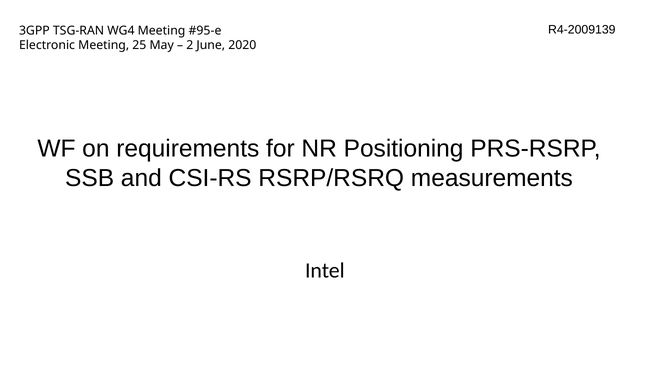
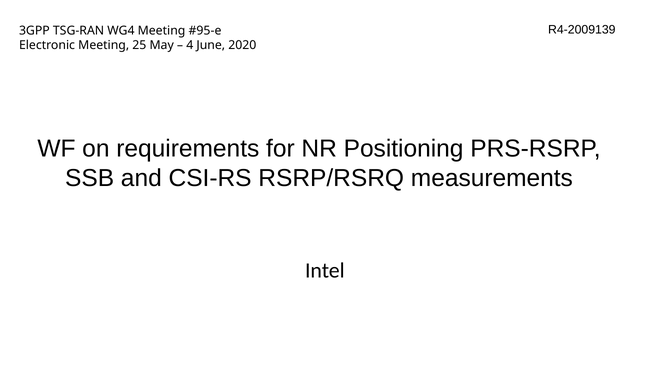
2: 2 -> 4
